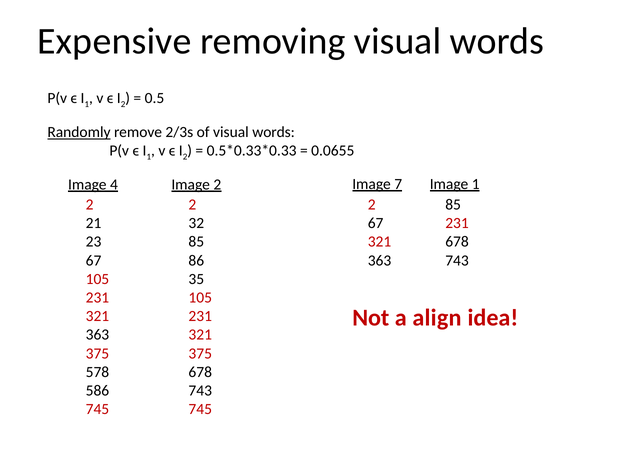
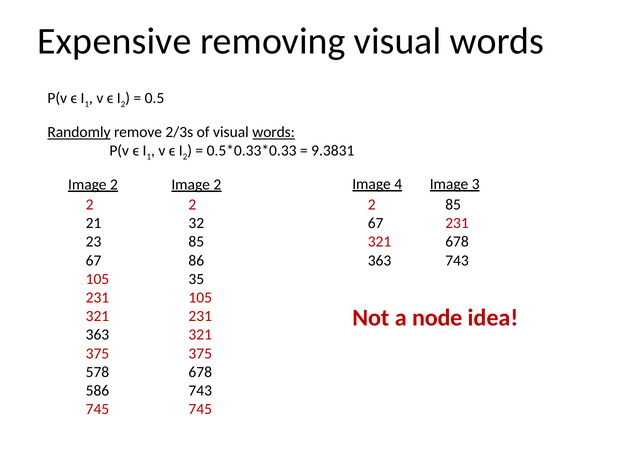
words at (274, 132) underline: none -> present
0.0655: 0.0655 -> 9.3831
7: 7 -> 4
4 at (114, 185): 4 -> 2
Image 1: 1 -> 3
align: align -> node
